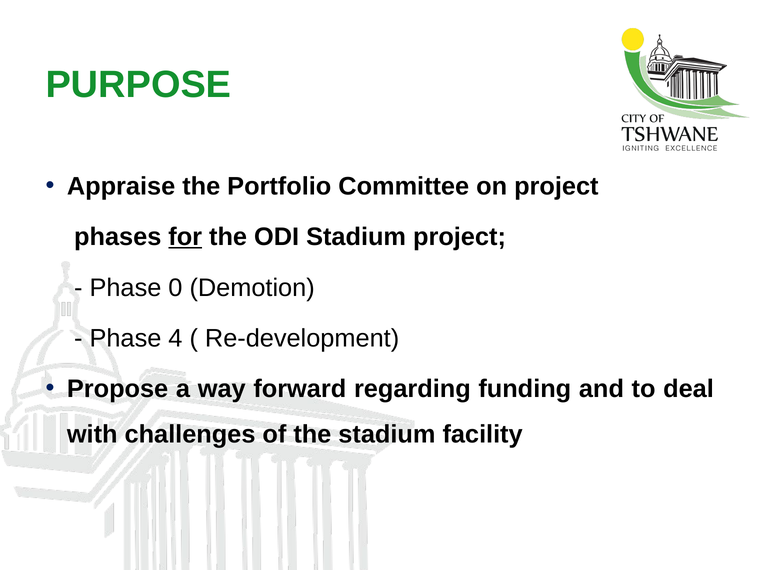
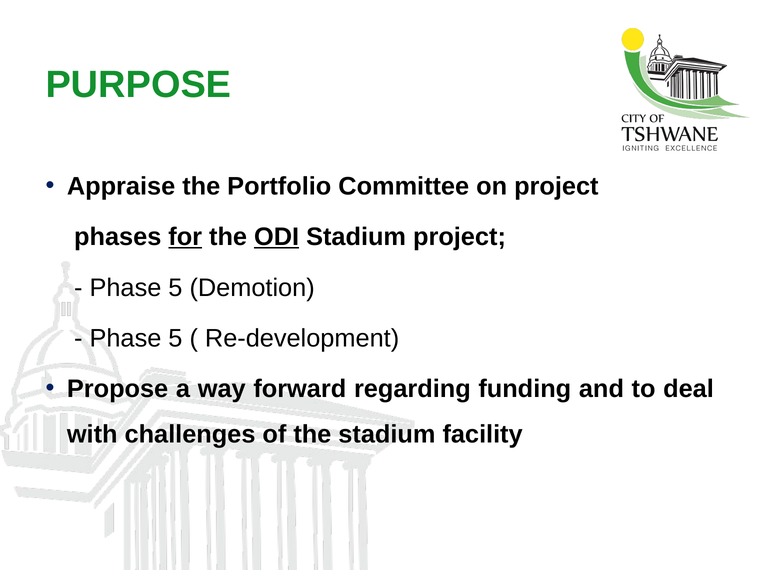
ODI underline: none -> present
0 at (175, 288): 0 -> 5
4 at (175, 338): 4 -> 5
